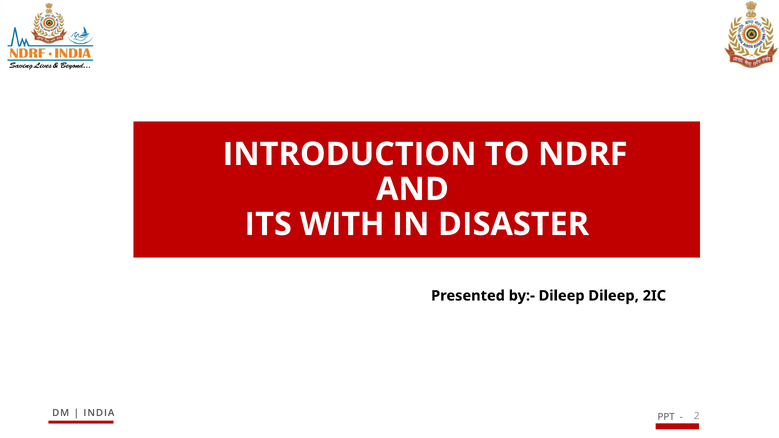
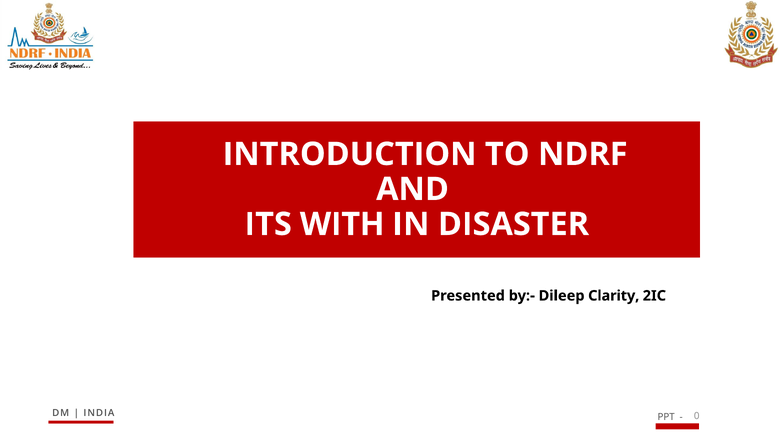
Dileep Dileep: Dileep -> Clarity
2: 2 -> 0
